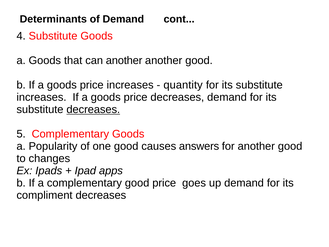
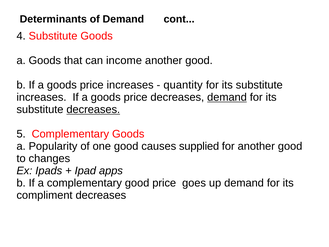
can another: another -> income
demand at (227, 97) underline: none -> present
answers: answers -> supplied
